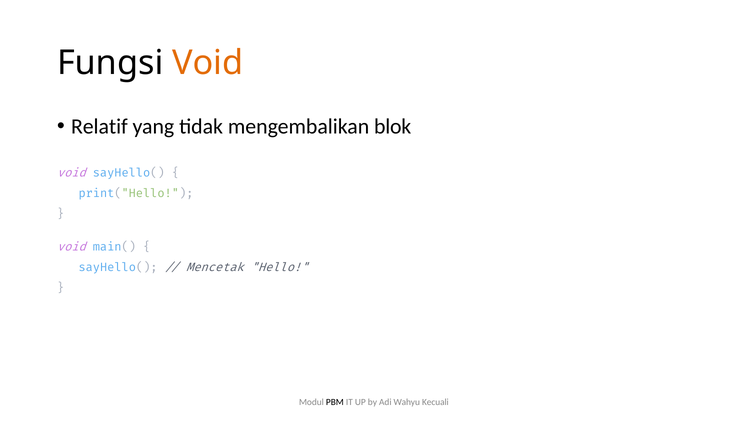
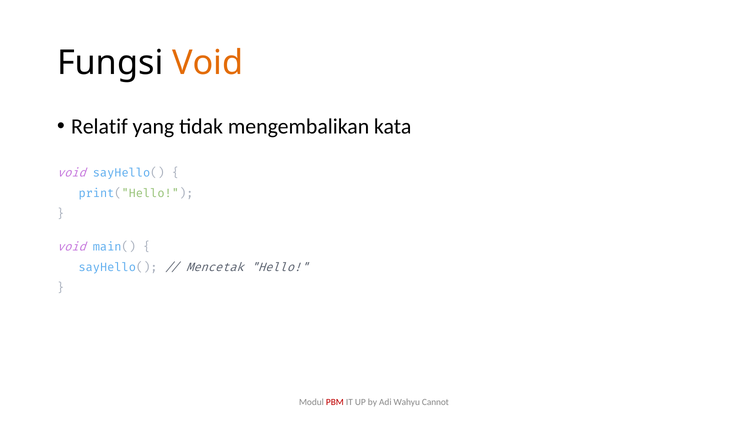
blok: blok -> kata
PBM colour: black -> red
Kecuali: Kecuali -> Cannot
